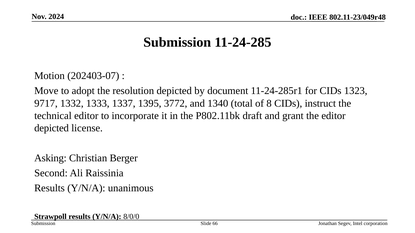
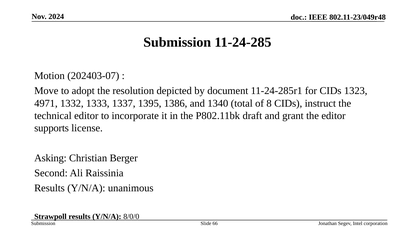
9717: 9717 -> 4971
3772: 3772 -> 1386
depicted at (52, 128): depicted -> supports
